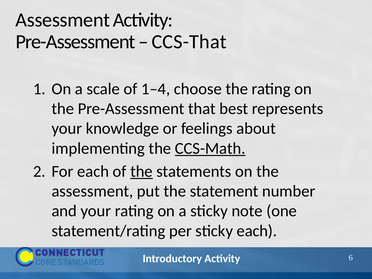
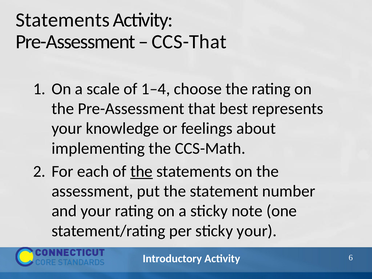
Assessment at (63, 20): Assessment -> Statements
CCS-Math underline: present -> none
sticky each: each -> your
